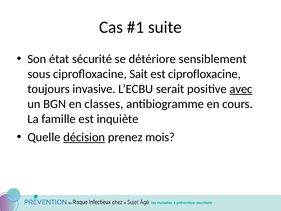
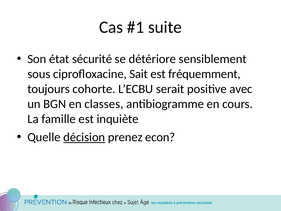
est ciprofloxacine: ciprofloxacine -> fréquemment
invasive: invasive -> cohorte
avec underline: present -> none
mois: mois -> econ
